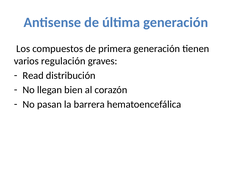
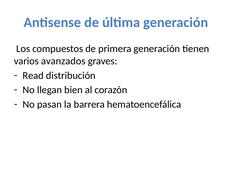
regulación: regulación -> avanzados
